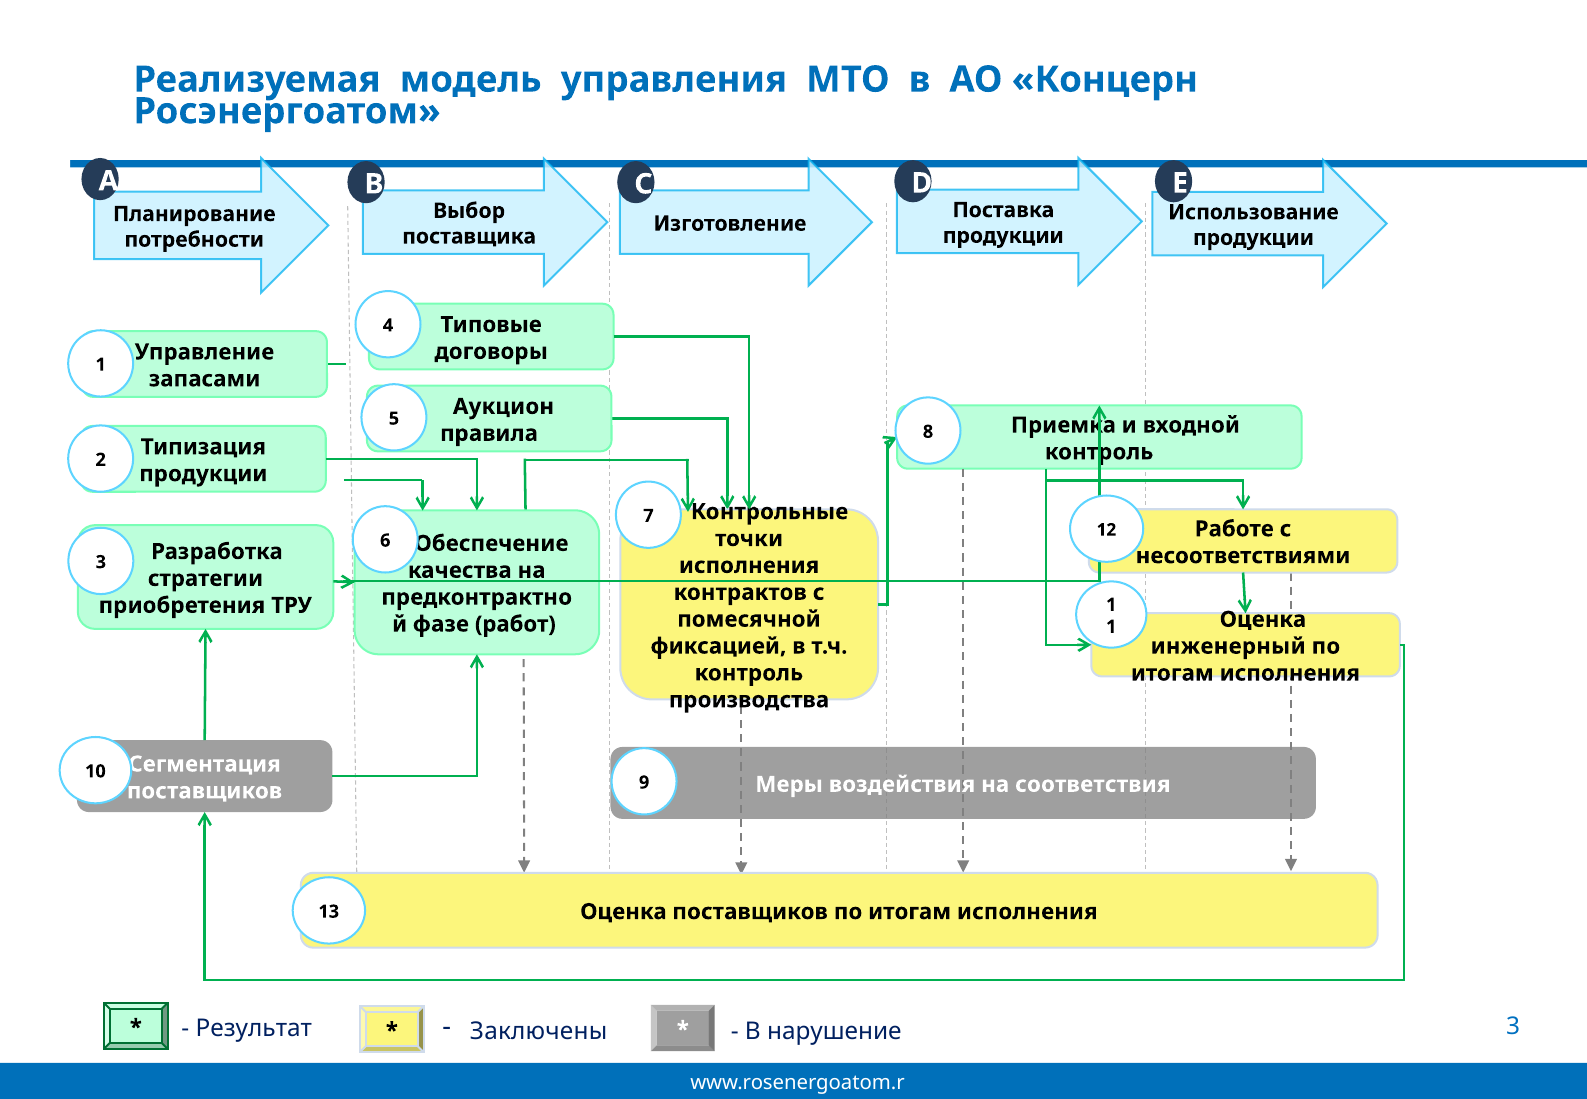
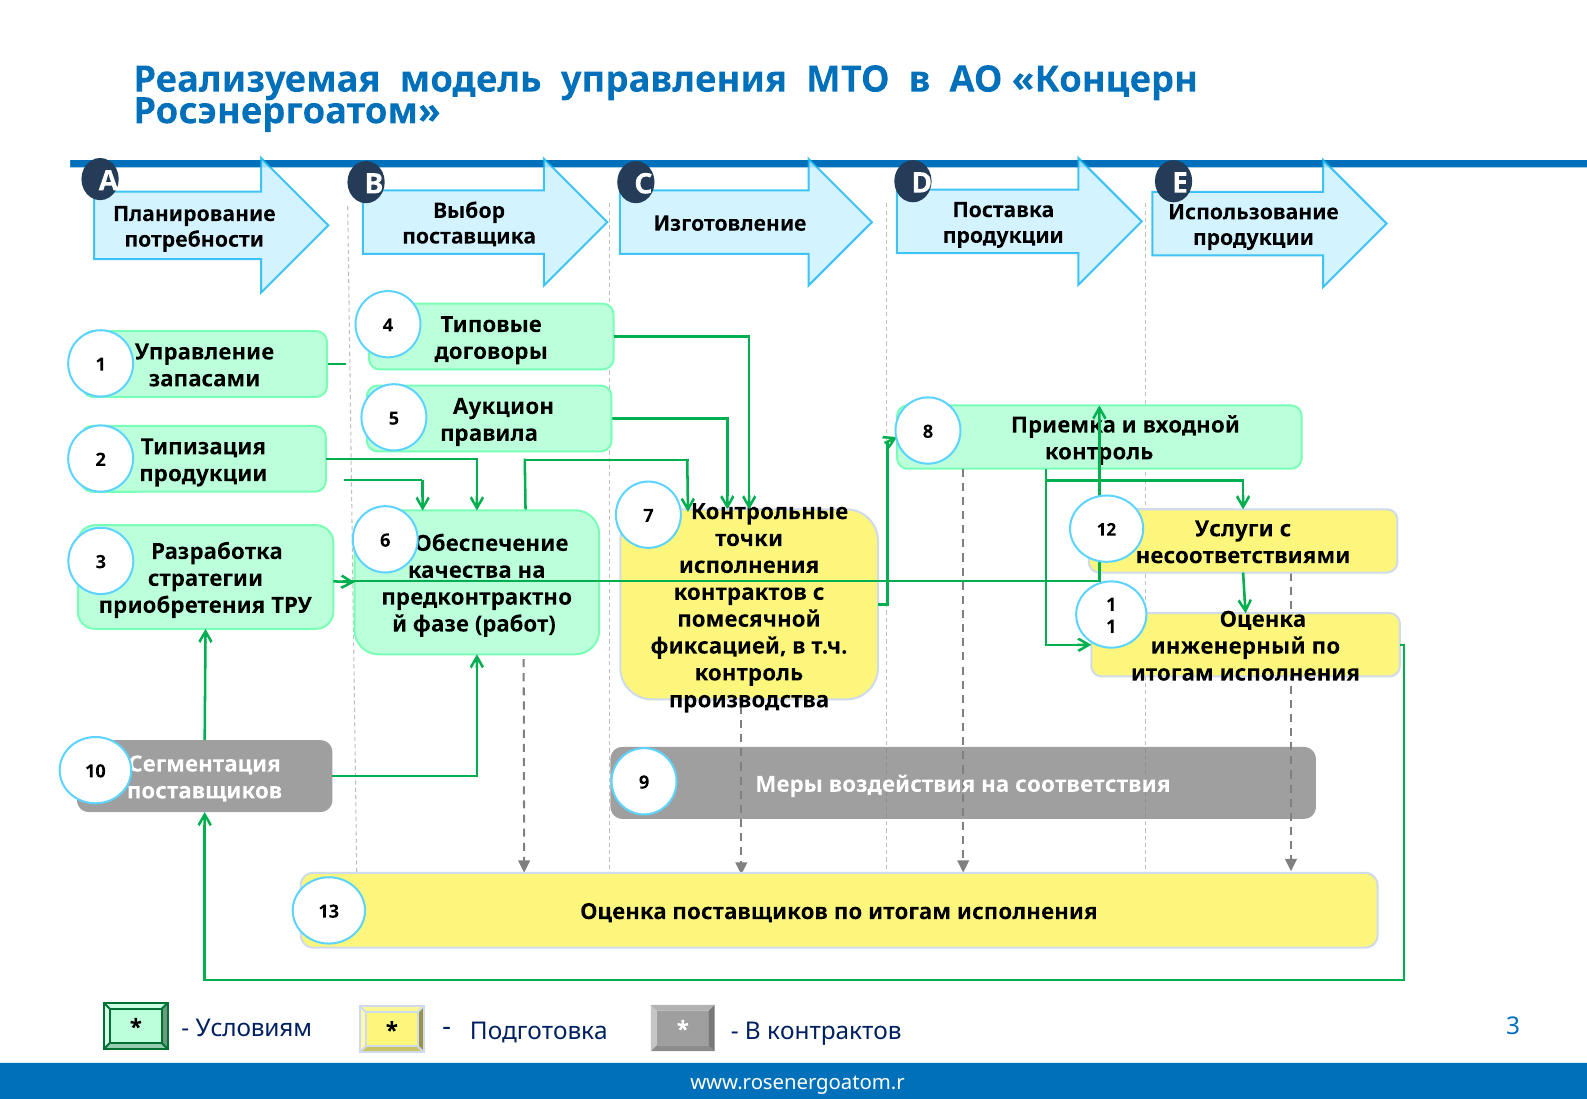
Работе: Работе -> Услуги
Результат: Результат -> Условиям
В нарушение: нарушение -> контрактов
Заключены: Заключены -> Подготовка
